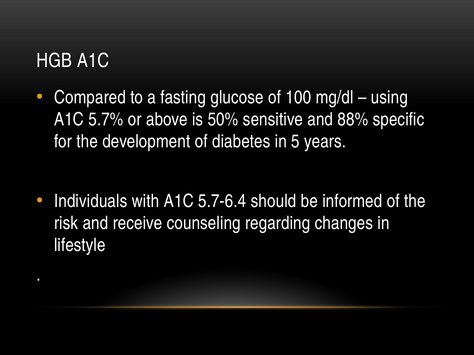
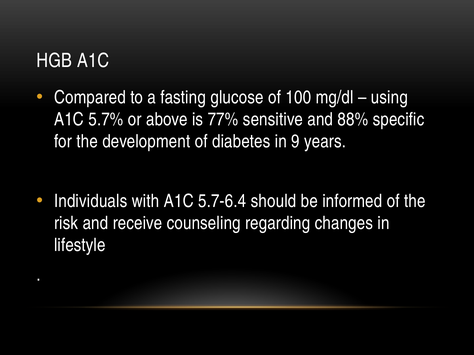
50%: 50% -> 77%
5: 5 -> 9
